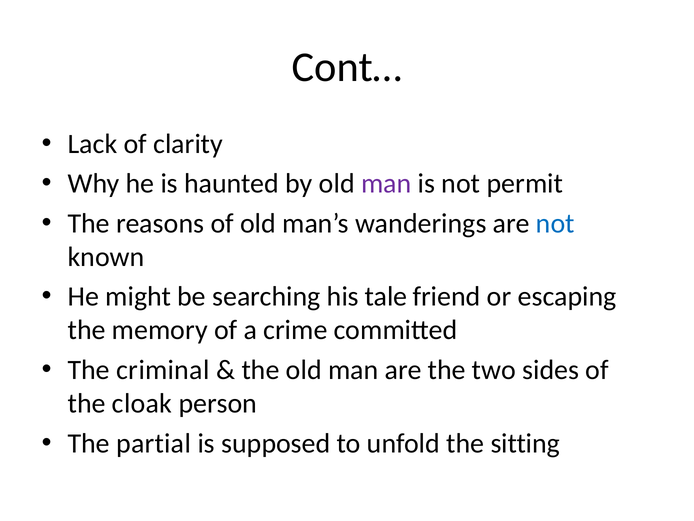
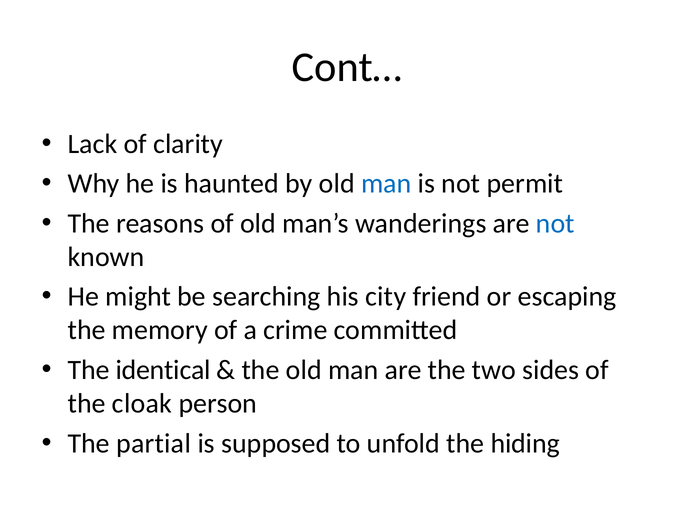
man at (386, 183) colour: purple -> blue
tale: tale -> city
criminal: criminal -> identical
sitting: sitting -> hiding
